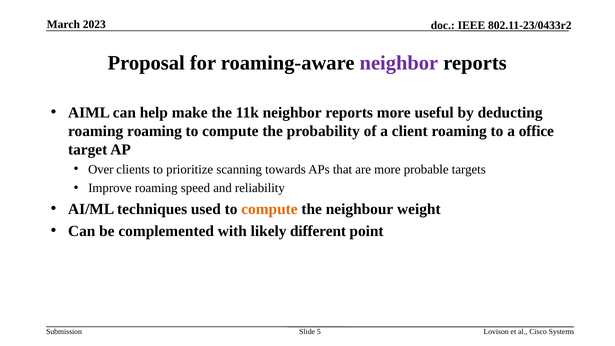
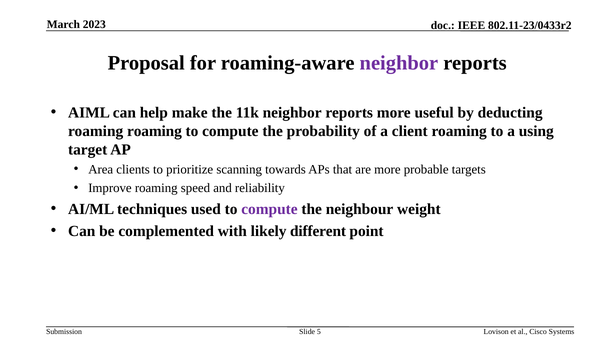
office: office -> using
Over: Over -> Area
compute at (269, 209) colour: orange -> purple
